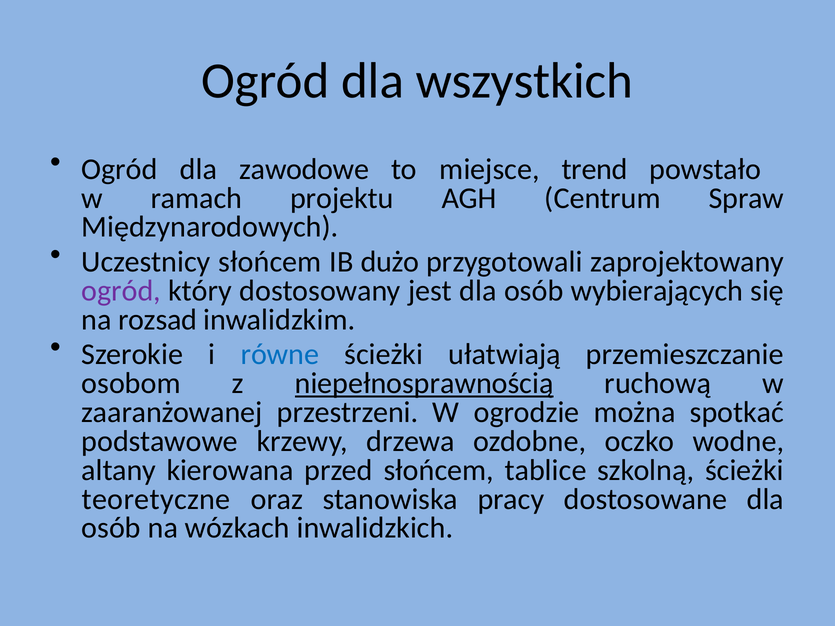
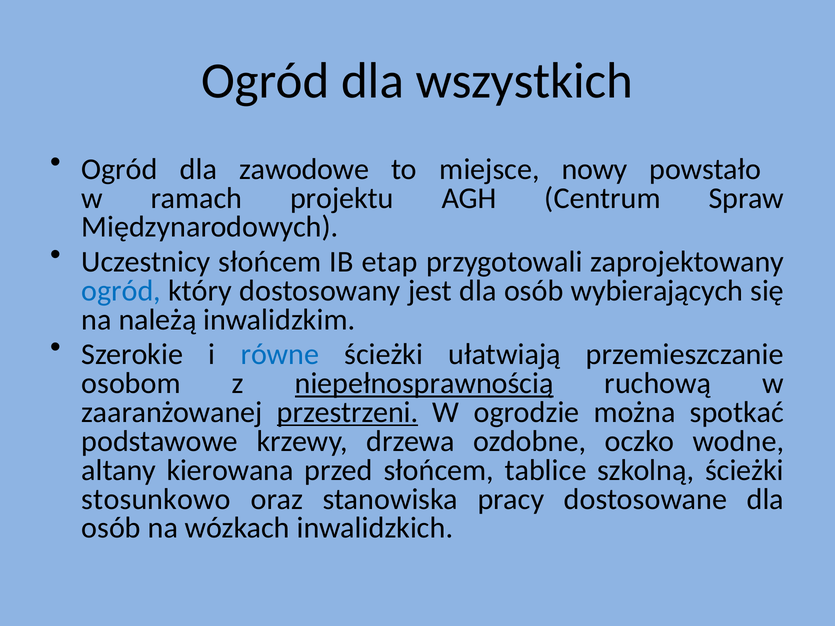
trend: trend -> nowy
dużo: dużo -> etap
ogród at (121, 291) colour: purple -> blue
rozsad: rozsad -> należą
przestrzeni underline: none -> present
teoretyczne: teoretyczne -> stosunkowo
